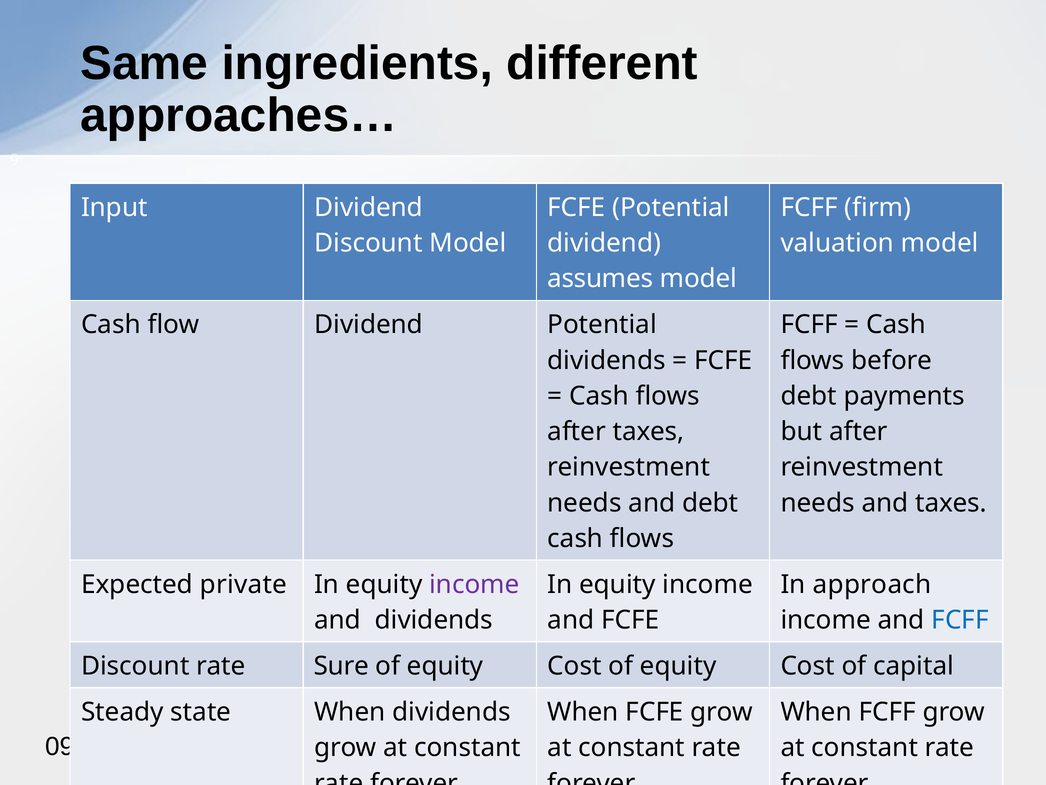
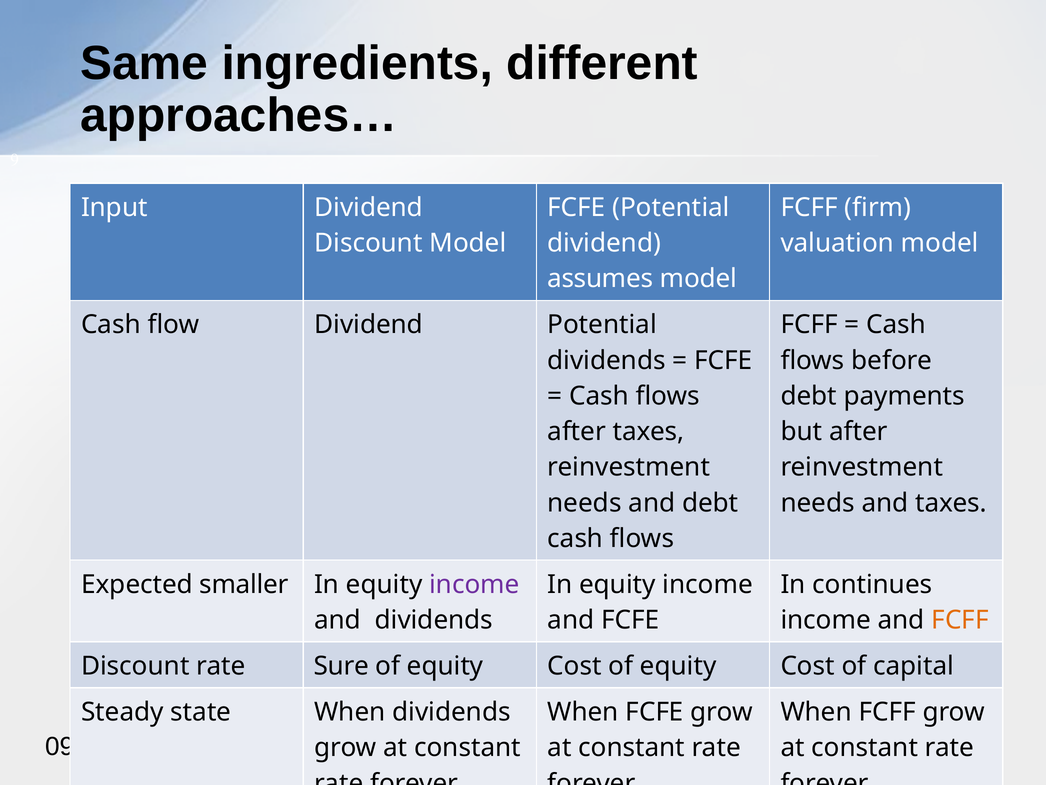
private: private -> smaller
approach: approach -> continues
FCFF at (960, 620) colour: blue -> orange
